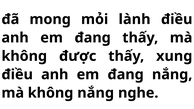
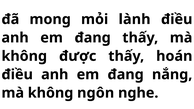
xung: xung -> hoán
không nắng: nắng -> ngôn
